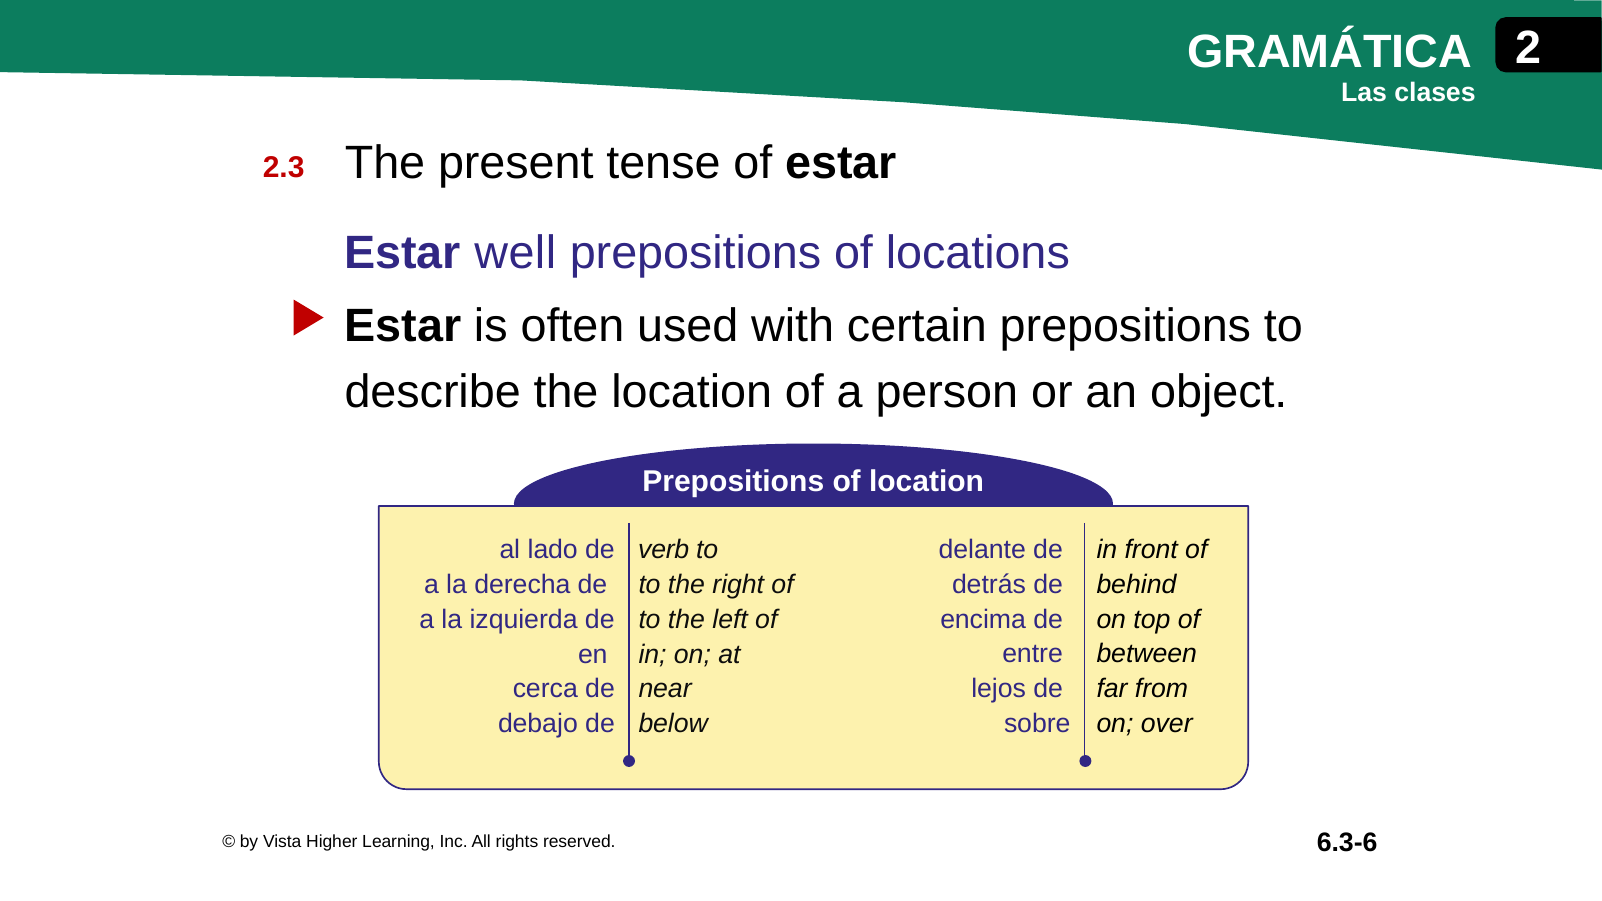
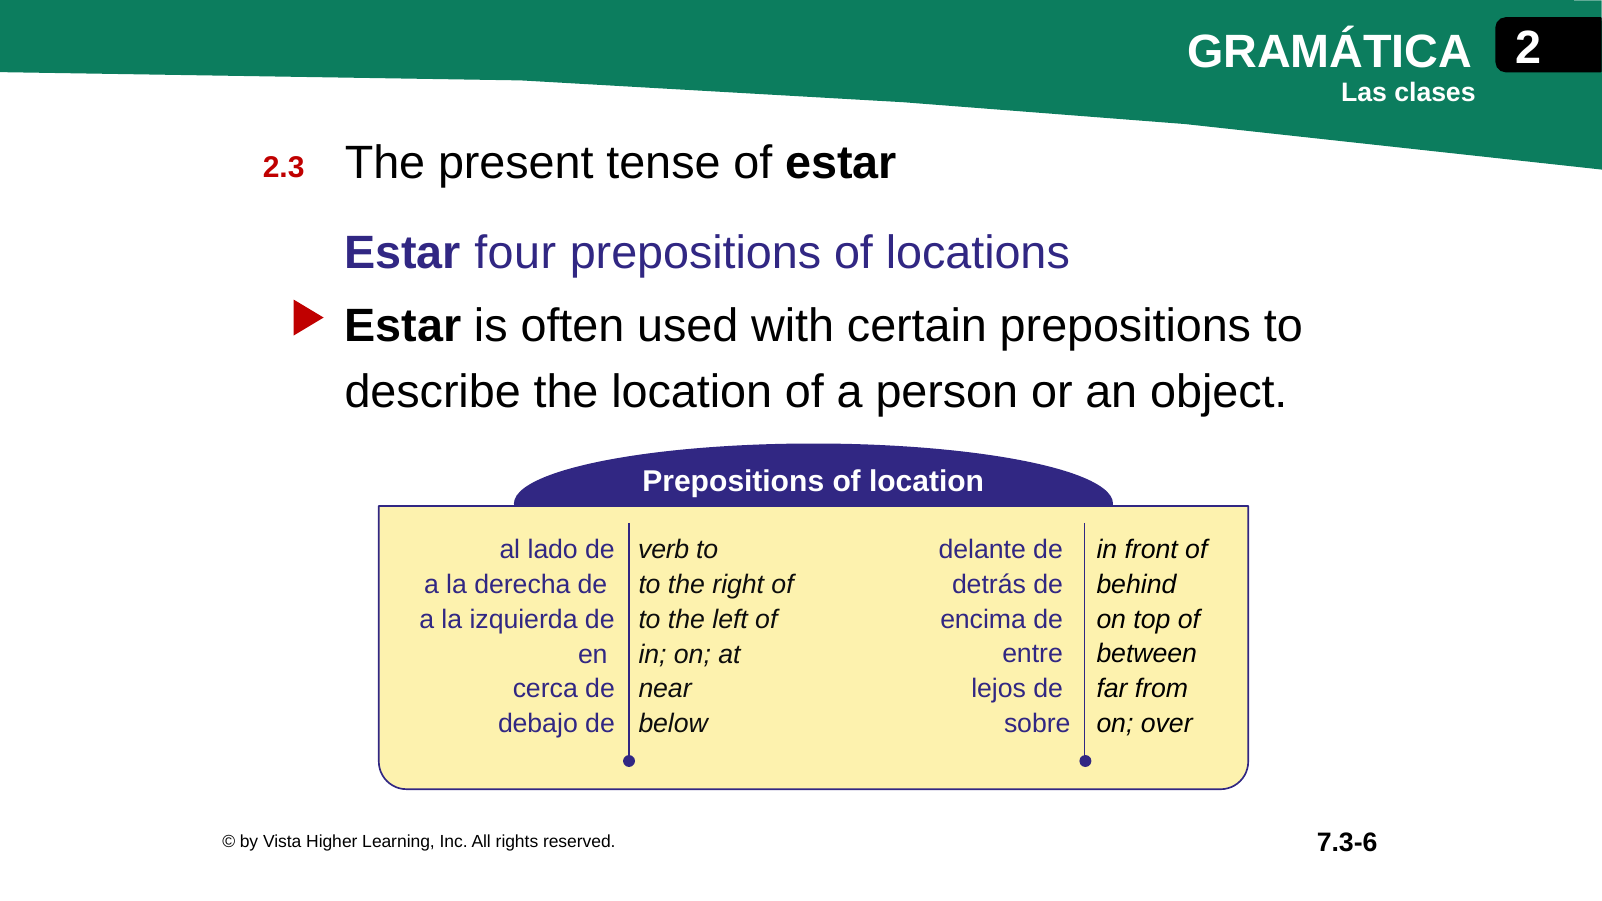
well: well -> four
6.3-6: 6.3-6 -> 7.3-6
